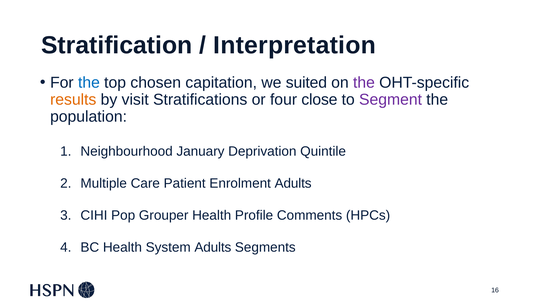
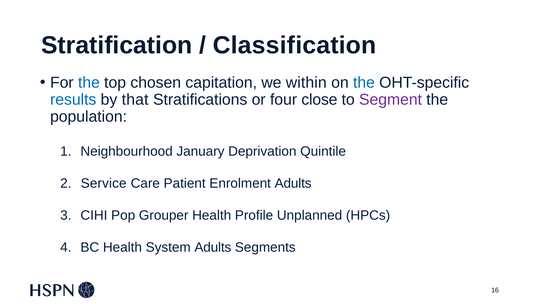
Interpretation: Interpretation -> Classification
suited: suited -> within
the at (364, 83) colour: purple -> blue
results colour: orange -> blue
visit: visit -> that
Multiple: Multiple -> Service
Comments: Comments -> Unplanned
